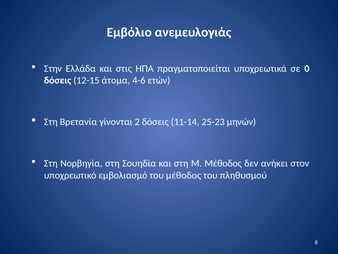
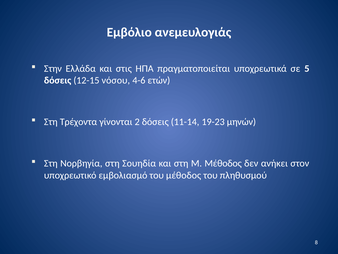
0: 0 -> 5
άτομα: άτομα -> νόσου
Βρετανία: Βρετανία -> Τρέχοντα
25-23: 25-23 -> 19-23
